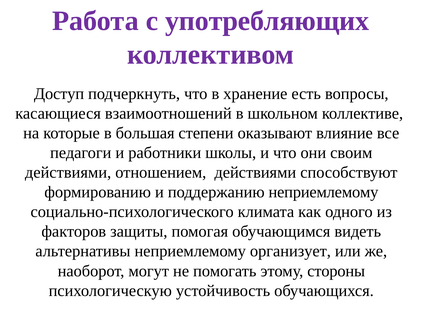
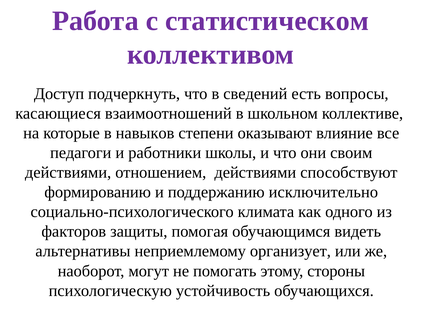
употребляющих: употребляющих -> статистическом
хранение: хранение -> сведений
большая: большая -> навыков
поддержанию неприемлемому: неприемлемому -> исключительно
